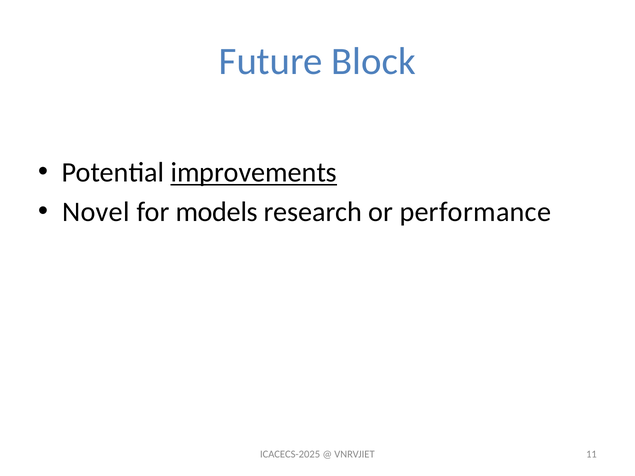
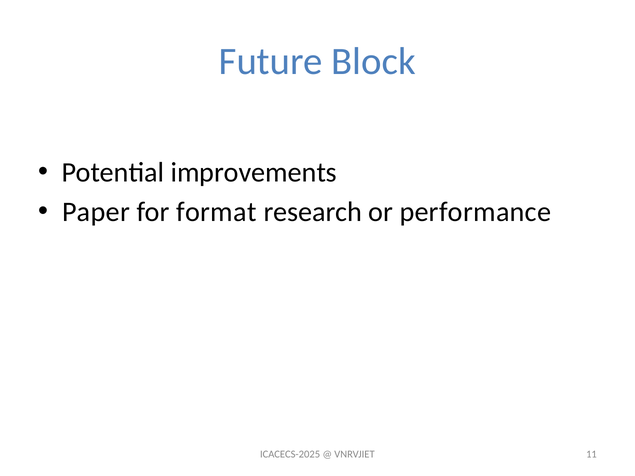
improvements underline: present -> none
Novel: Novel -> Paper
models: models -> format
